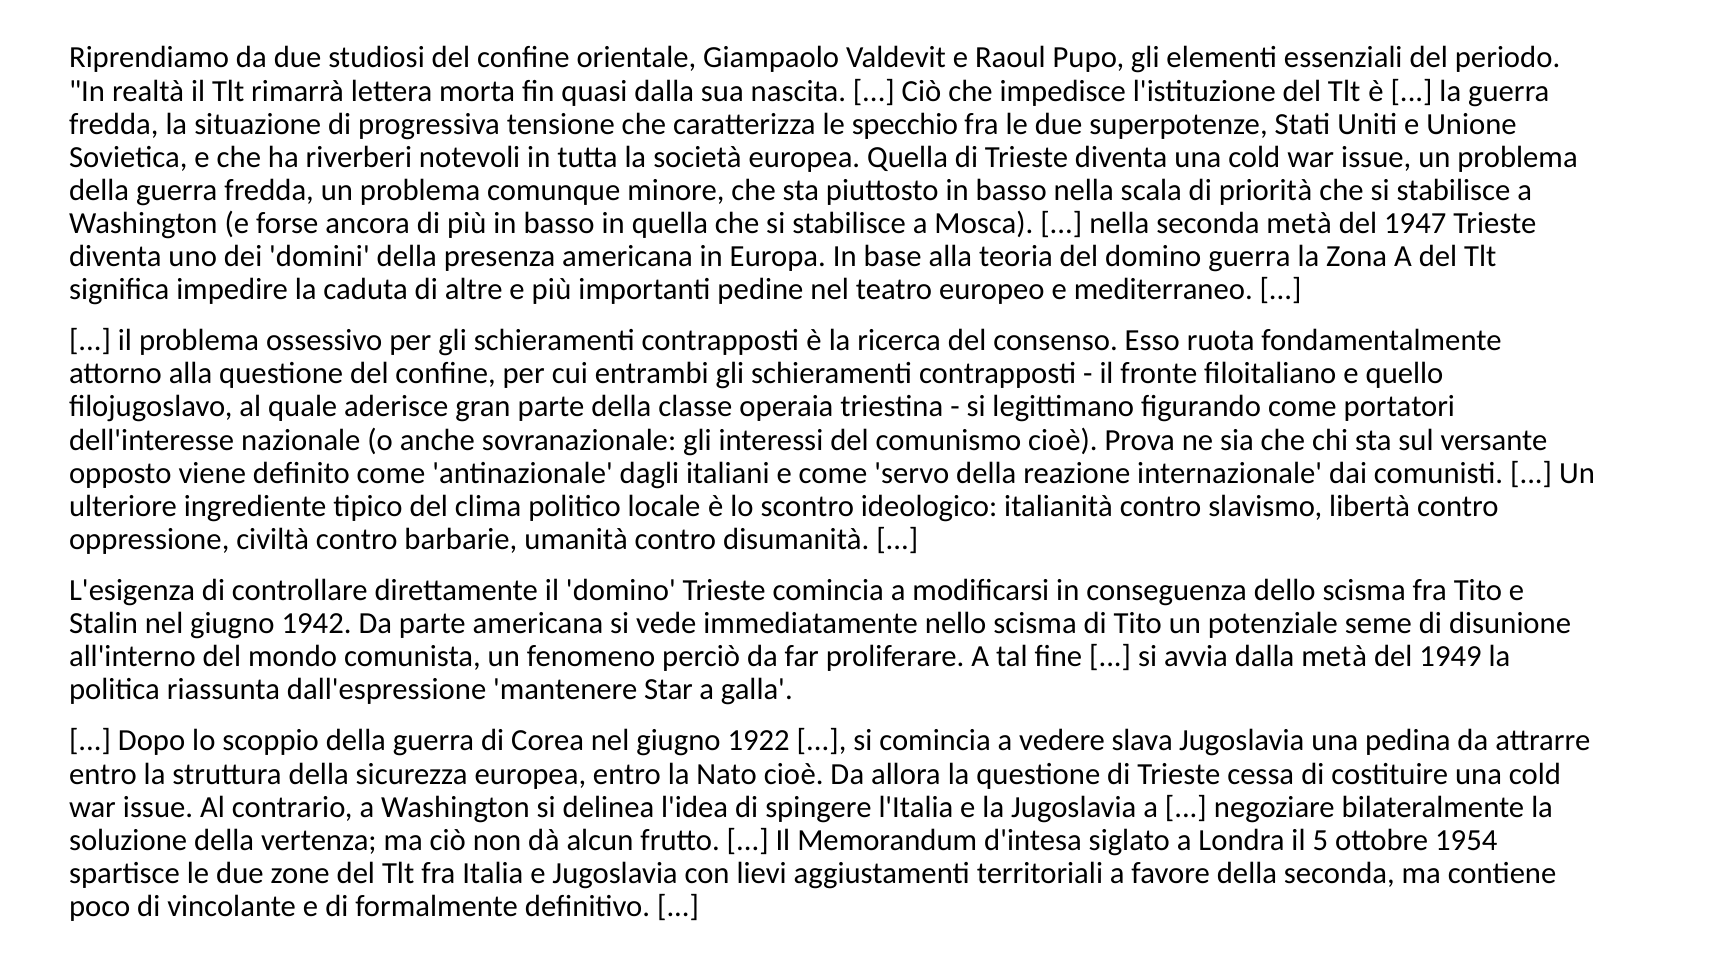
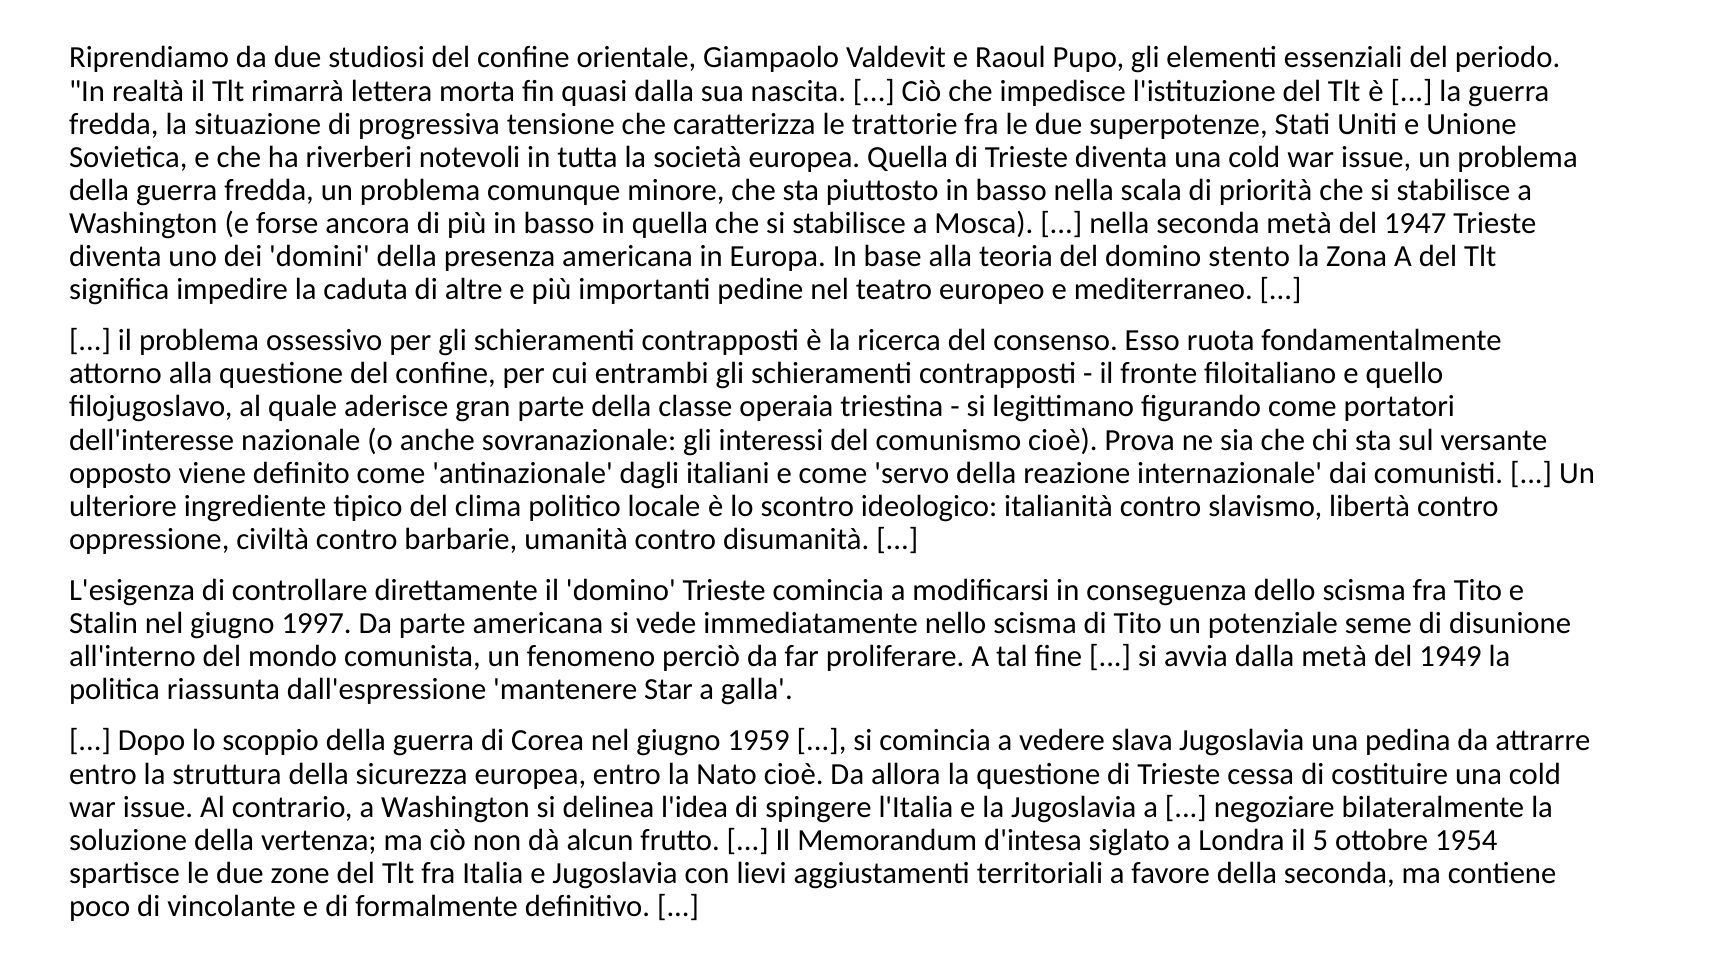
specchio: specchio -> trattorie
domino guerra: guerra -> stento
1942: 1942 -> 1997
1922: 1922 -> 1959
